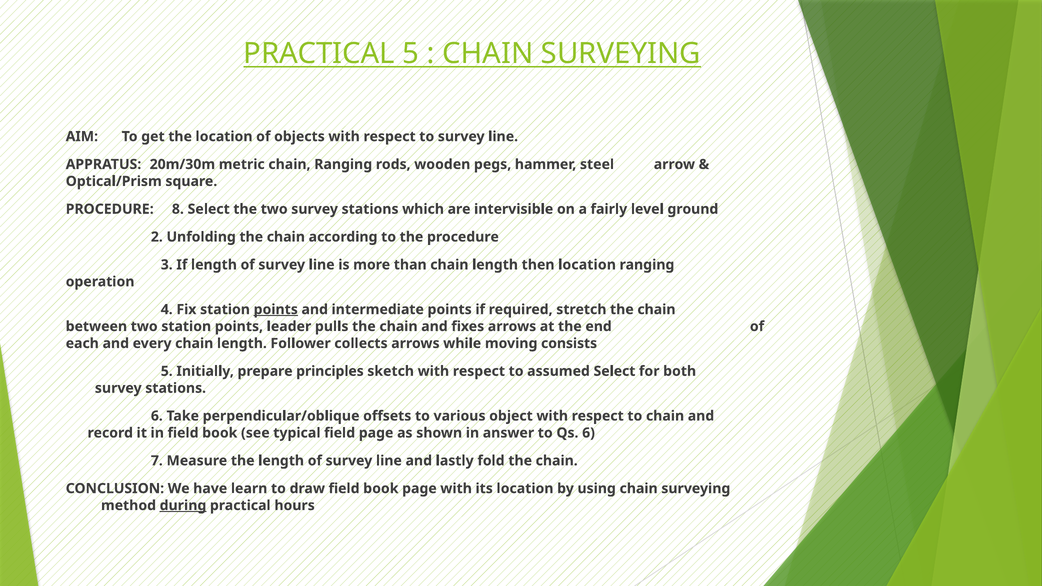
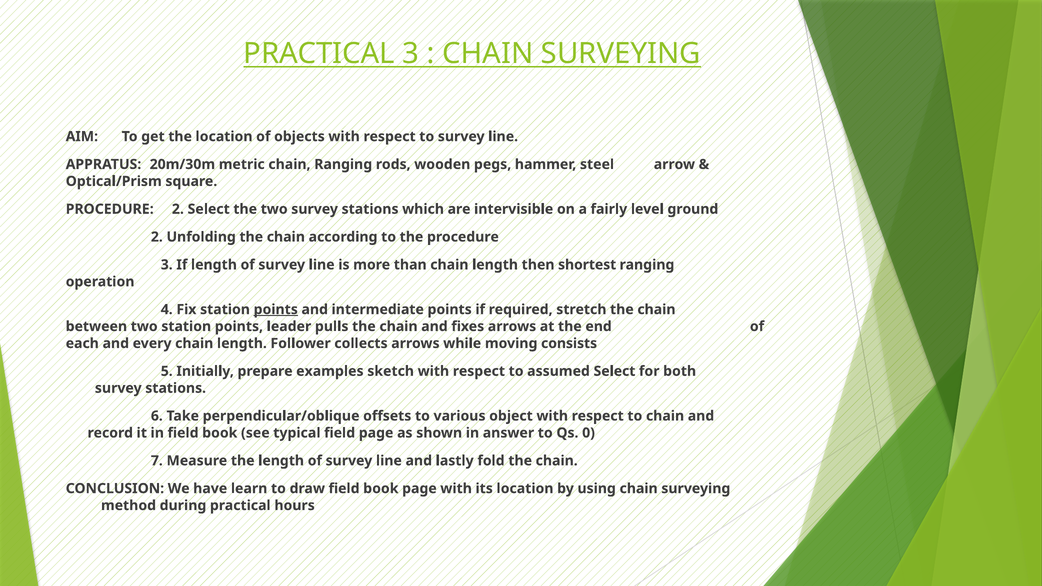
PRACTICAL 5: 5 -> 3
PROCEDURE 8: 8 -> 2
then location: location -> shortest
principles: principles -> examples
Qs 6: 6 -> 0
during underline: present -> none
